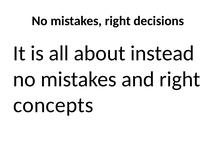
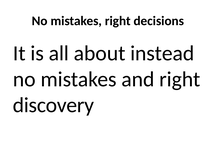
concepts: concepts -> discovery
